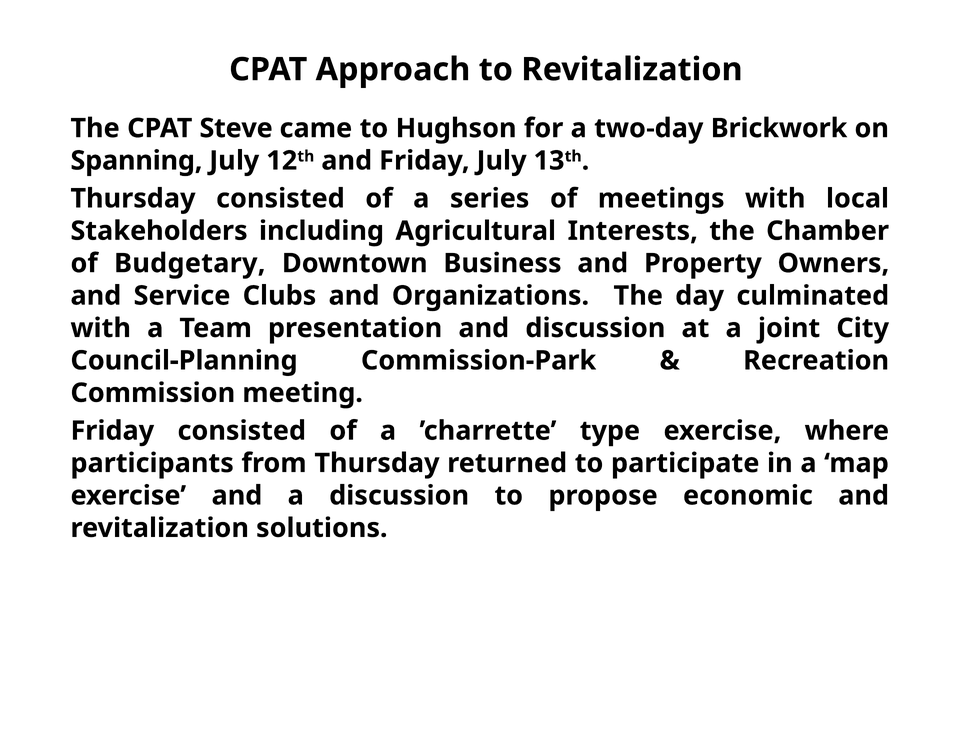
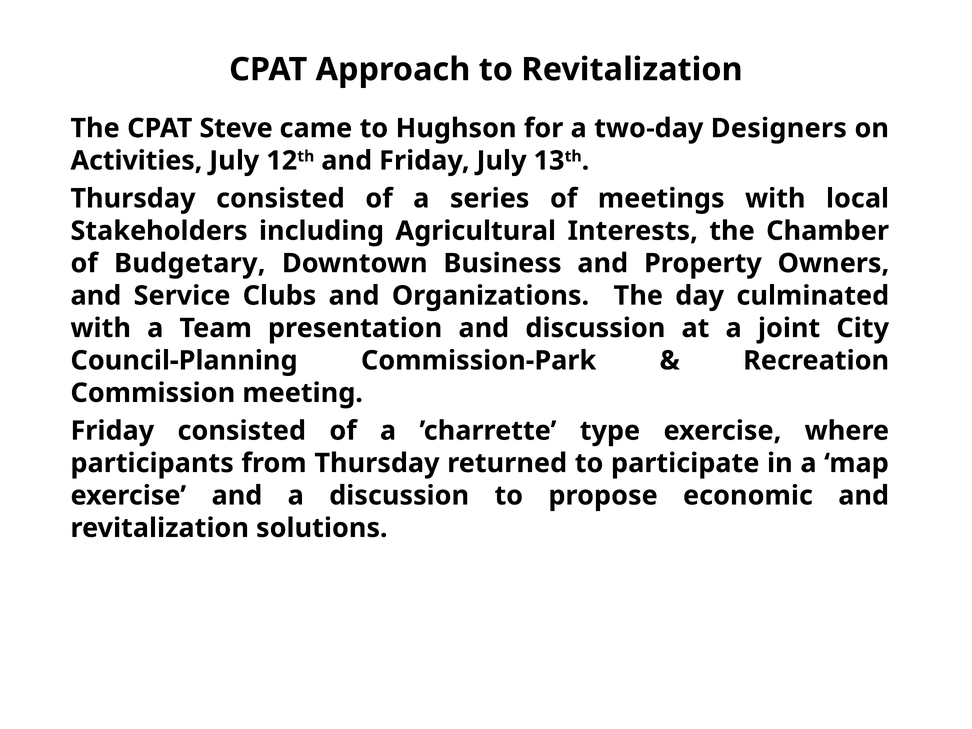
Brickwork: Brickwork -> Designers
Spanning: Spanning -> Activities
